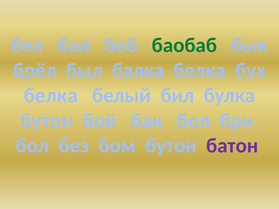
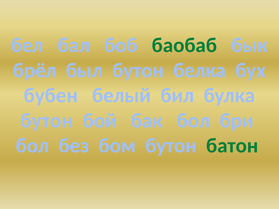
был балка: балка -> бутон
белка at (51, 96): белка -> бубен
батон colour: purple -> green
